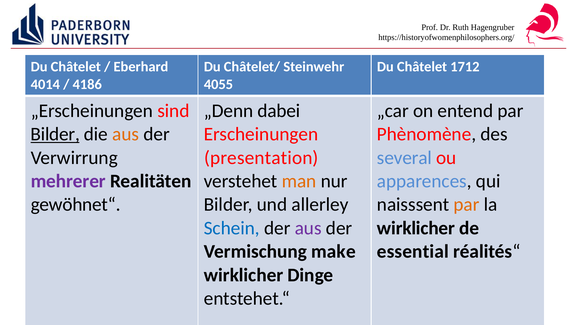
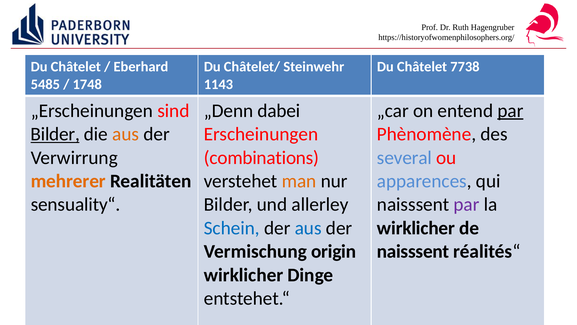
1712: 1712 -> 7738
4014: 4014 -> 5485
4186: 4186 -> 1748
4055: 4055 -> 1143
par at (510, 111) underline: none -> present
presentation: presentation -> combinations
mehrerer colour: purple -> orange
gewöhnet“: gewöhnet“ -> sensuality“
par at (467, 204) colour: orange -> purple
aus at (308, 228) colour: purple -> blue
make: make -> origin
essential at (413, 251): essential -> naisssent
